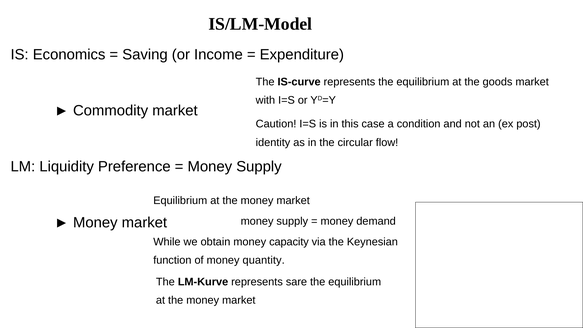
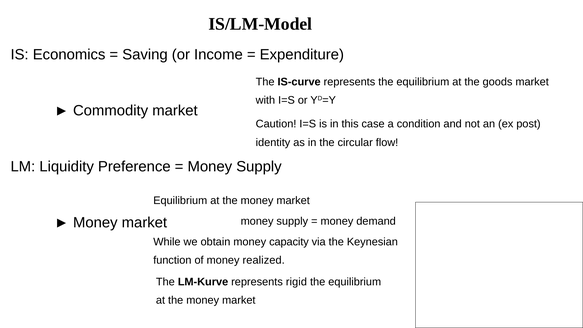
quantity: quantity -> realized
sare: sare -> rigid
